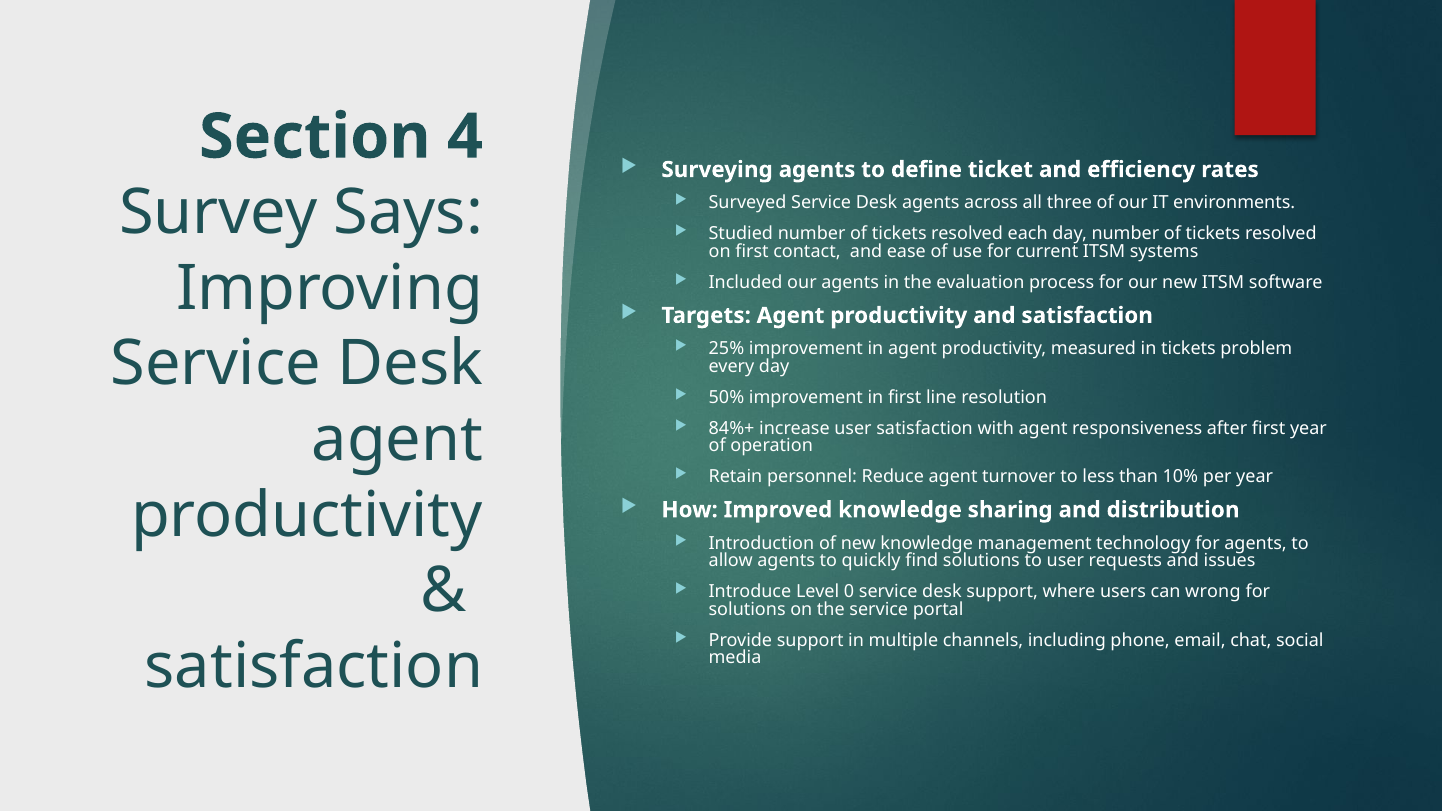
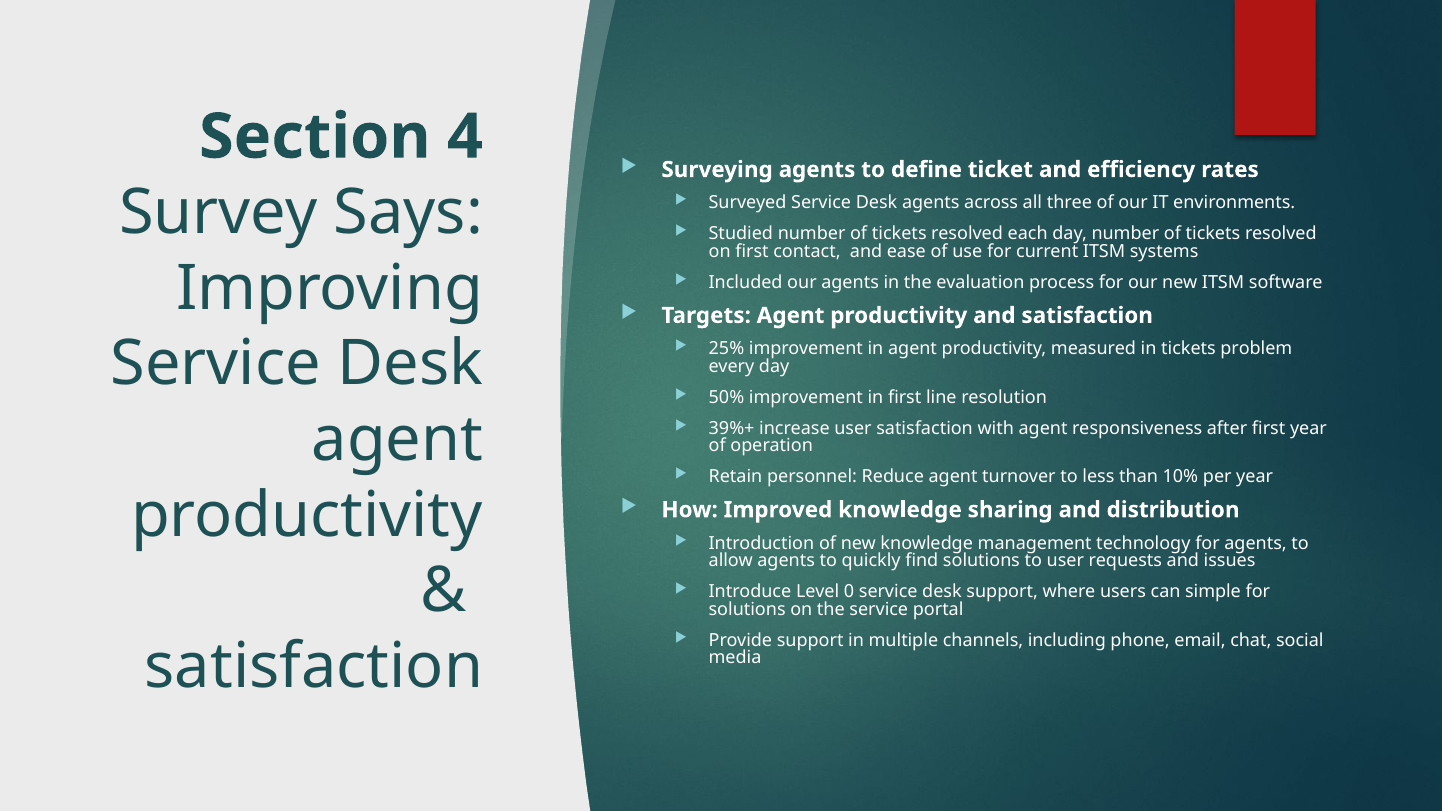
84%+: 84%+ -> 39%+
wrong: wrong -> simple
